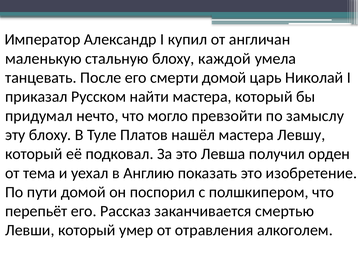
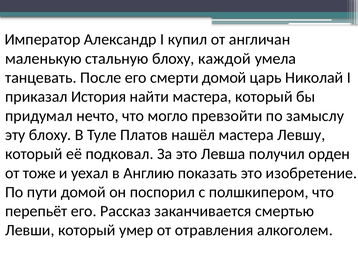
Русском: Русском -> История
тема: тема -> тоже
